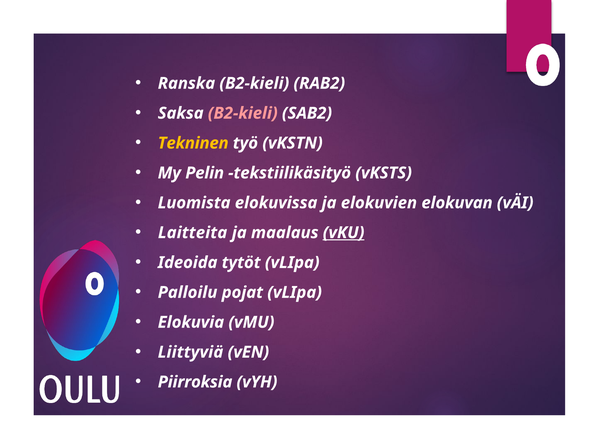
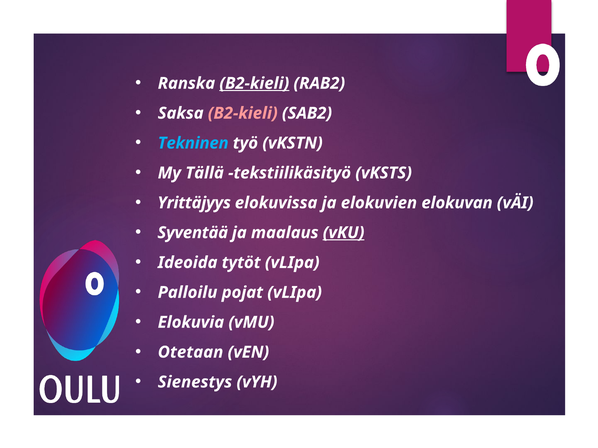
B2-kieli at (254, 83) underline: none -> present
Tekninen colour: yellow -> light blue
Pelin: Pelin -> Tällä
Luomista: Luomista -> Yrittäjyys
Laitteita: Laitteita -> Syventää
Liittyviä: Liittyviä -> Otetaan
Piirroksia: Piirroksia -> Sienestys
